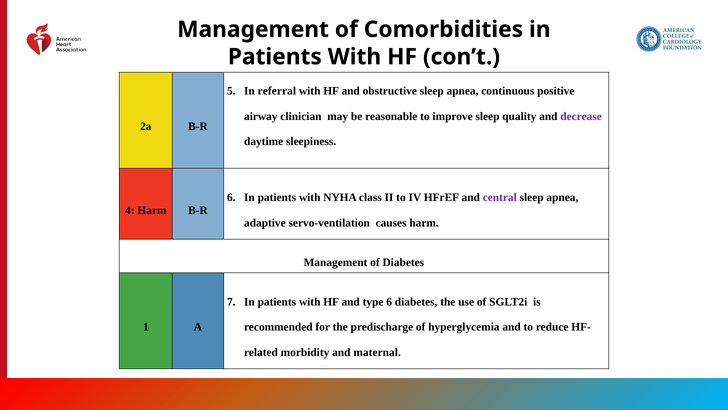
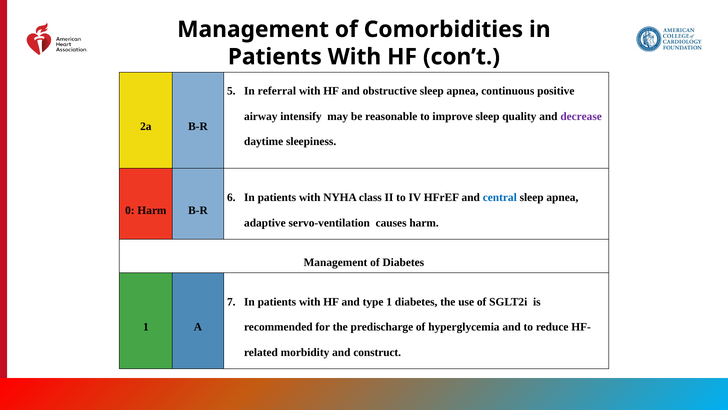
clinician: clinician -> intensify
central colour: purple -> blue
4: 4 -> 0
type 6: 6 -> 1
maternal: maternal -> construct
